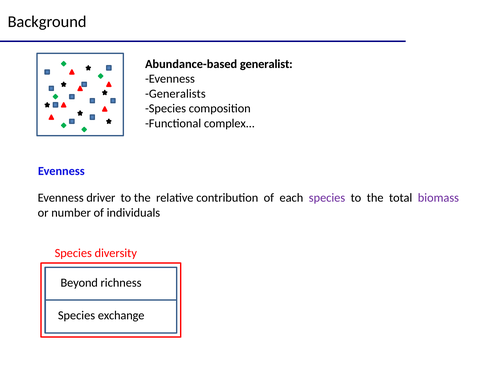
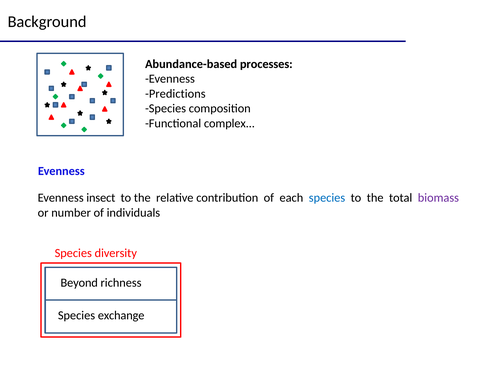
generalist: generalist -> processes
Generalists: Generalists -> Predictions
driver: driver -> insect
species at (327, 198) colour: purple -> blue
